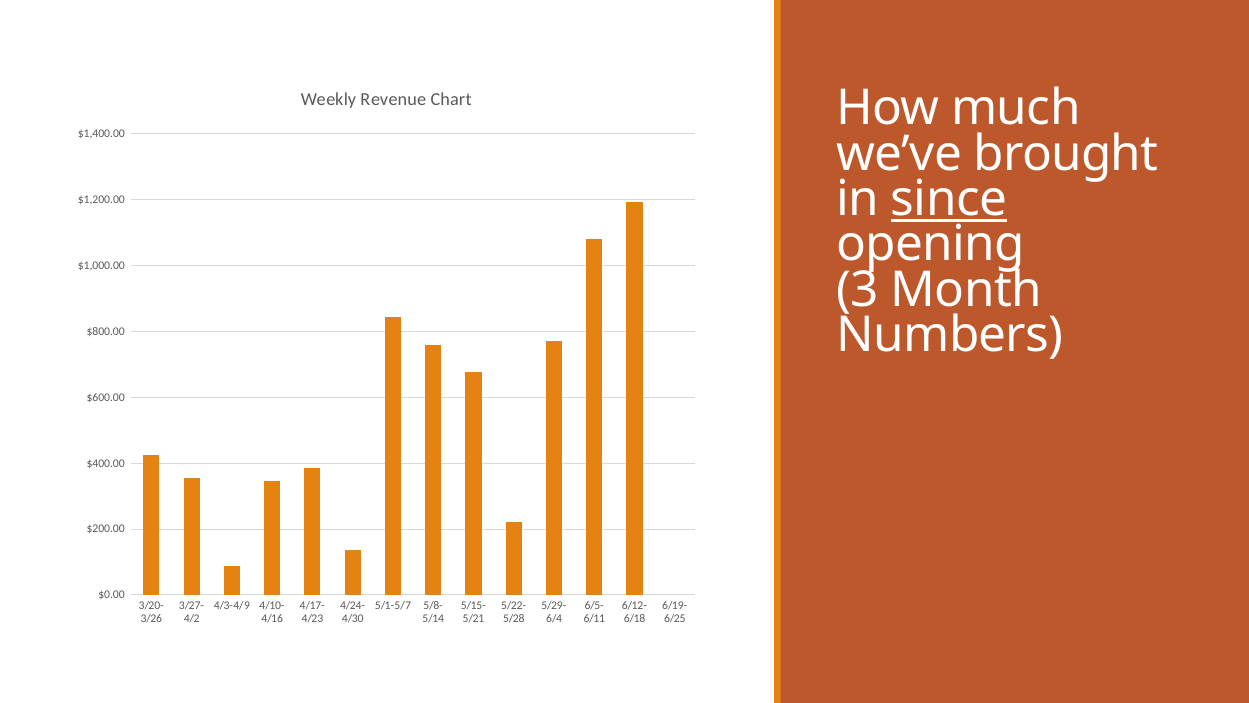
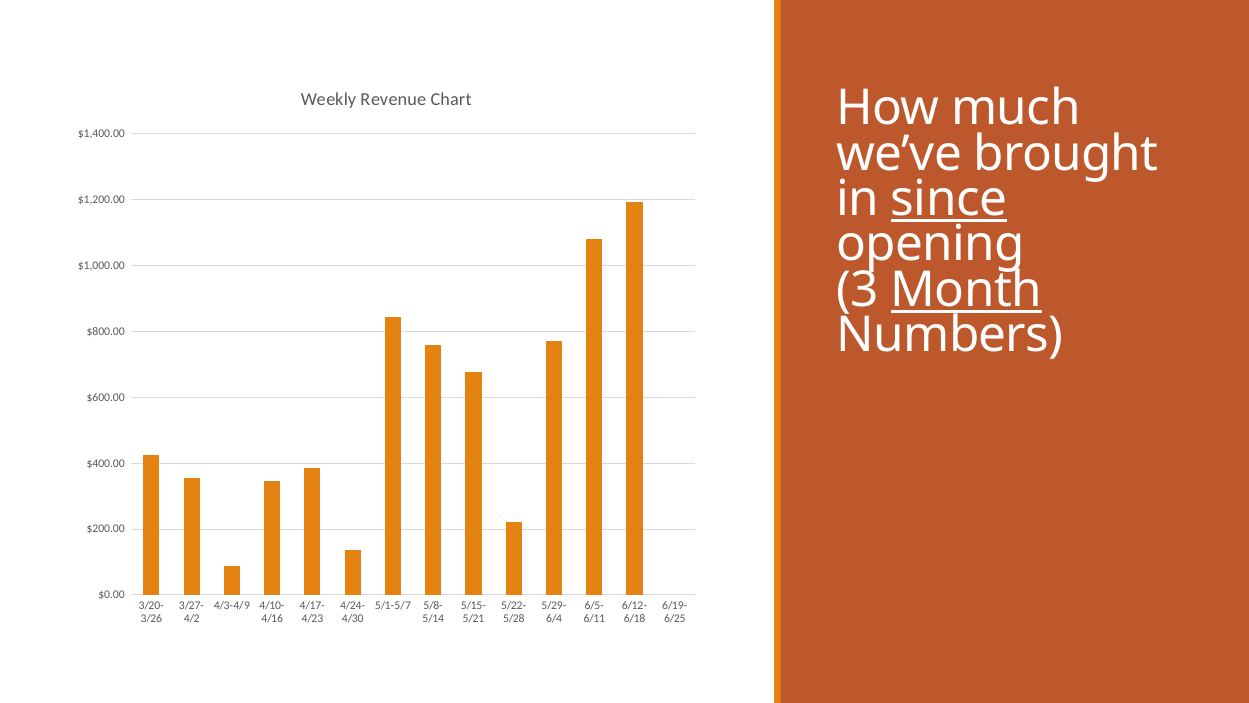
Month underline: none -> present
